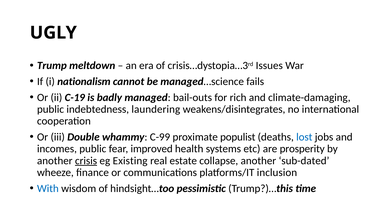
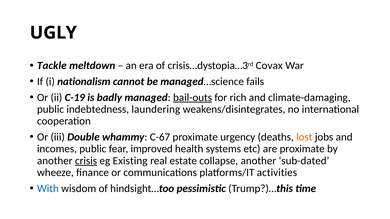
Trump: Trump -> Tackle
Issues: Issues -> Covax
bail-outs underline: none -> present
C-99: C-99 -> C-67
populist: populist -> urgency
lost colour: blue -> orange
are prosperity: prosperity -> proximate
inclusion: inclusion -> activities
